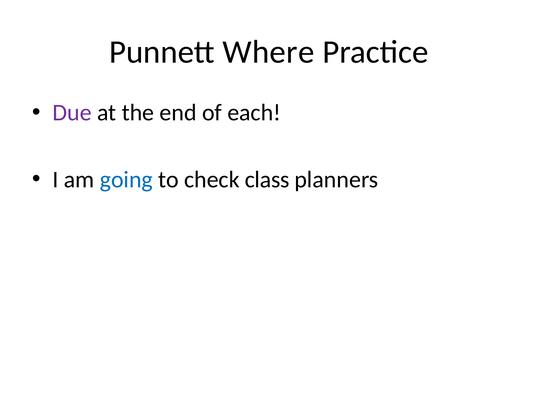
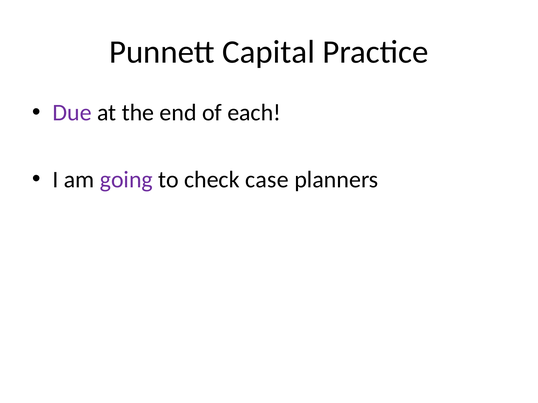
Where: Where -> Capital
going colour: blue -> purple
class: class -> case
